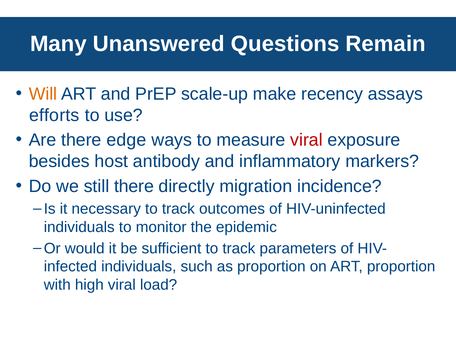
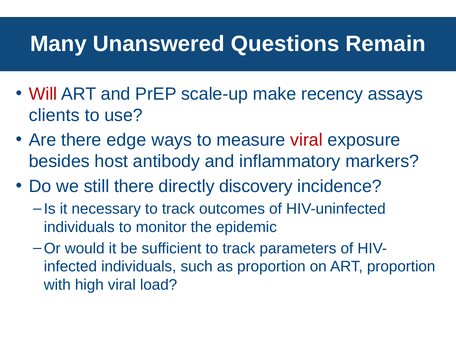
Will colour: orange -> red
efforts: efforts -> clients
migration: migration -> discovery
